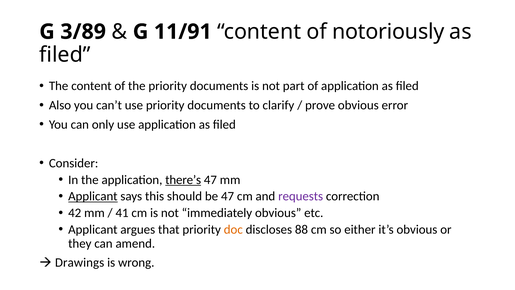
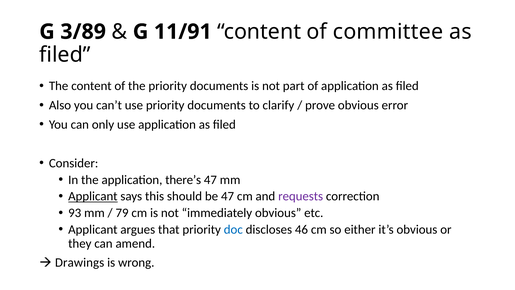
notoriously: notoriously -> committee
there’s underline: present -> none
42: 42 -> 93
41: 41 -> 79
doc colour: orange -> blue
88: 88 -> 46
